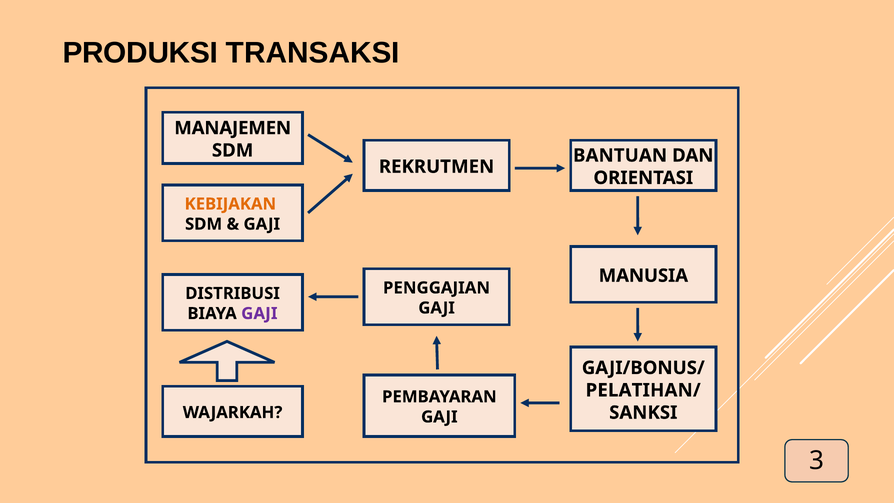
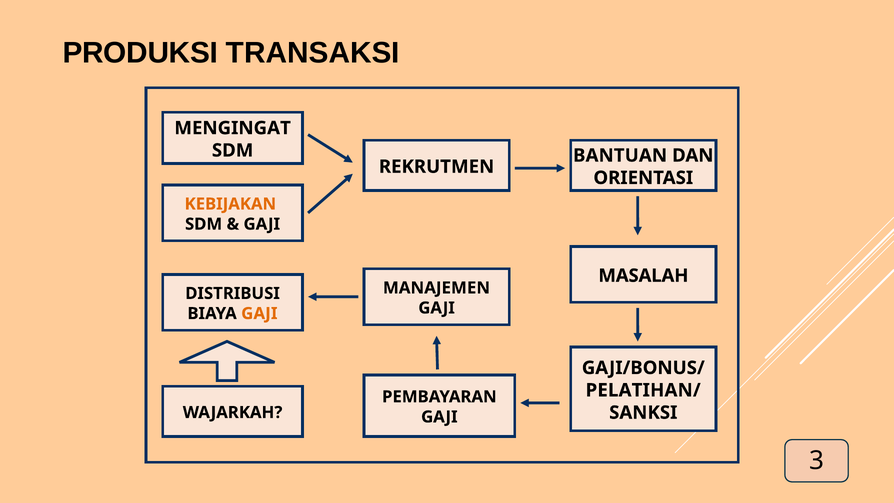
MANAJEMEN: MANAJEMEN -> MENGINGAT
MANUSIA: MANUSIA -> MASALAH
PENGGAJIAN: PENGGAJIAN -> MANAJEMEN
GAJI at (259, 313) colour: purple -> orange
